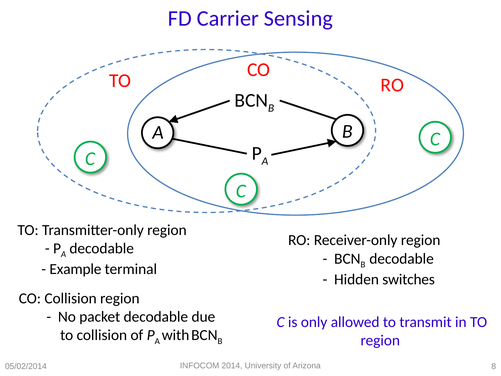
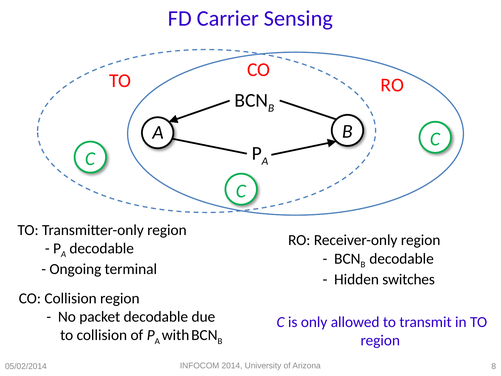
Example: Example -> Ongoing
